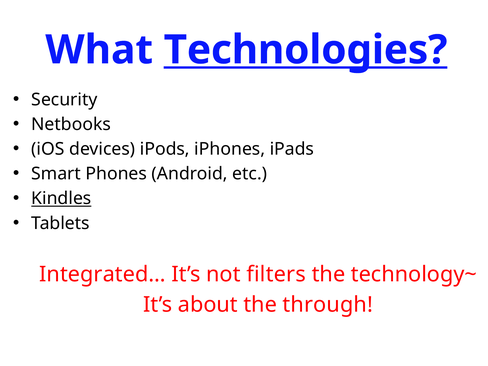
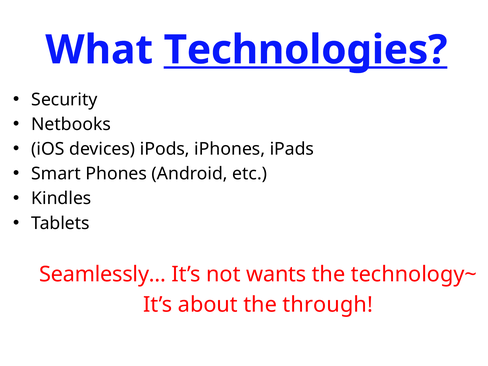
Kindles underline: present -> none
Integrated…: Integrated… -> Seamlessly…
filters: filters -> wants
